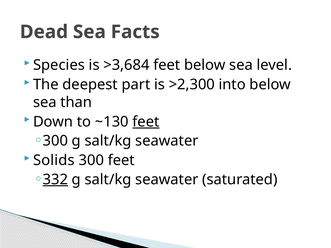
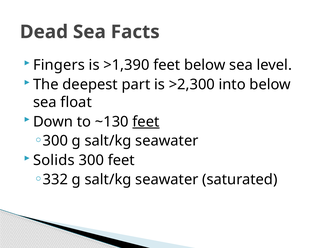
Species: Species -> Fingers
>3,684: >3,684 -> >1,390
than: than -> float
332 underline: present -> none
